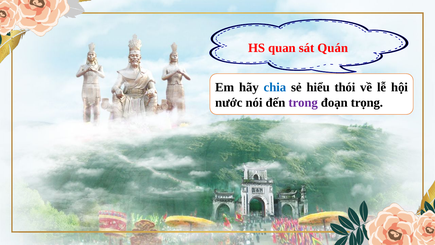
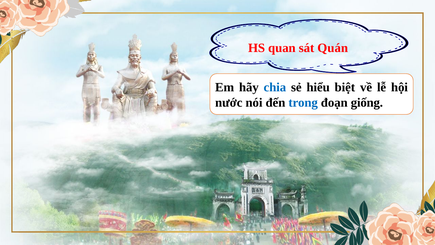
thói: thói -> biệt
trong colour: purple -> blue
trọng: trọng -> giống
